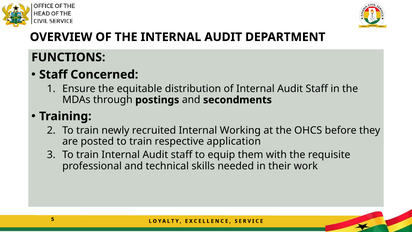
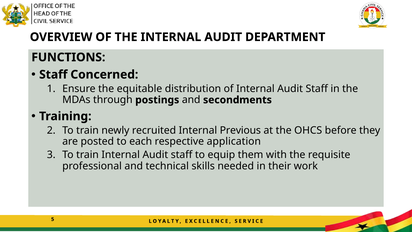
Working: Working -> Previous
posted to train: train -> each
